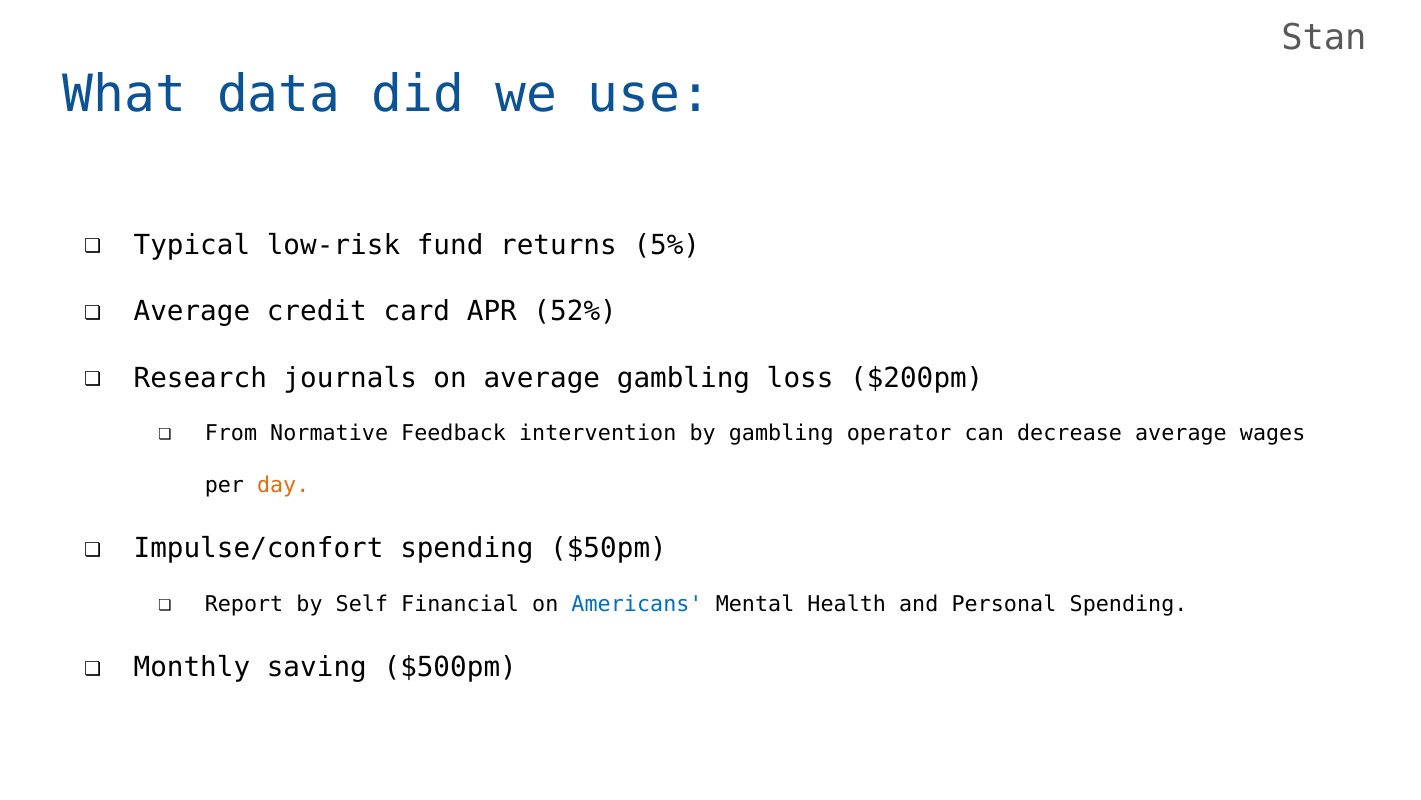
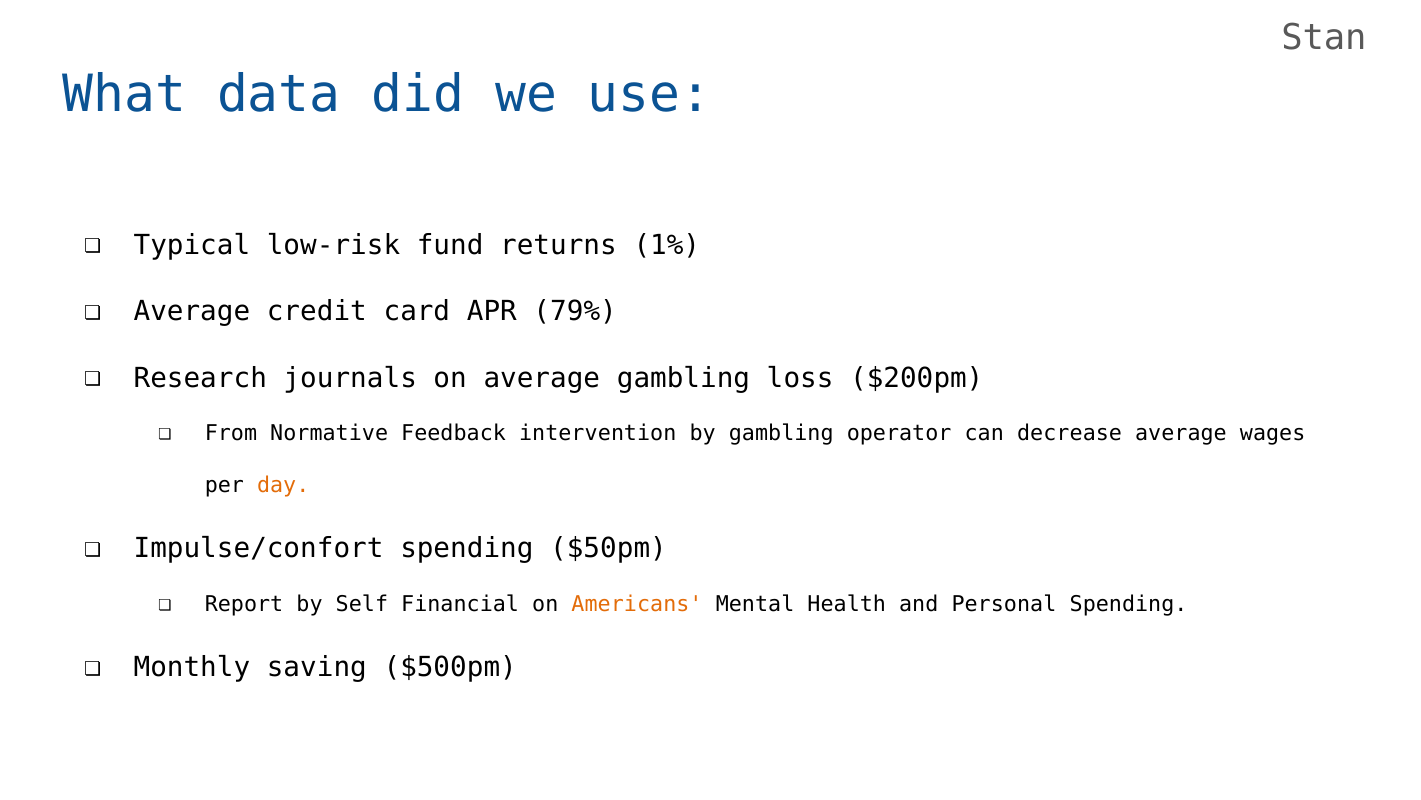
5%: 5% -> 1%
52%: 52% -> 79%
Americans colour: blue -> orange
